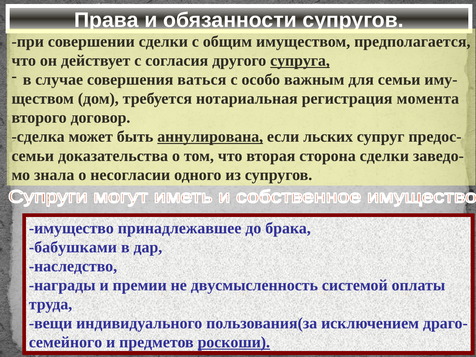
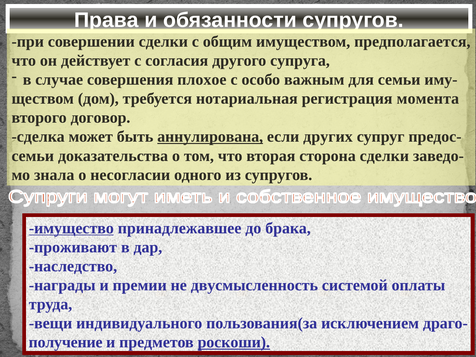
супруга underline: present -> none
ваться: ваться -> плохое
льских: льских -> других
имущество underline: none -> present
бабушками: бабушками -> проживают
семейного: семейного -> получение
